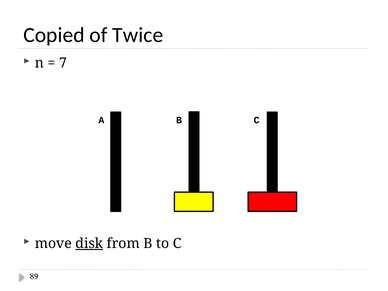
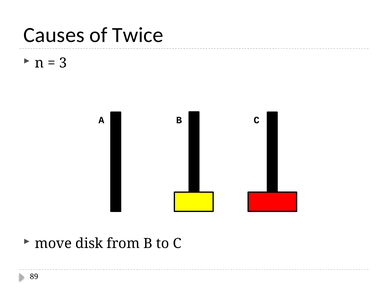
Copied: Copied -> Causes
7: 7 -> 3
disk underline: present -> none
